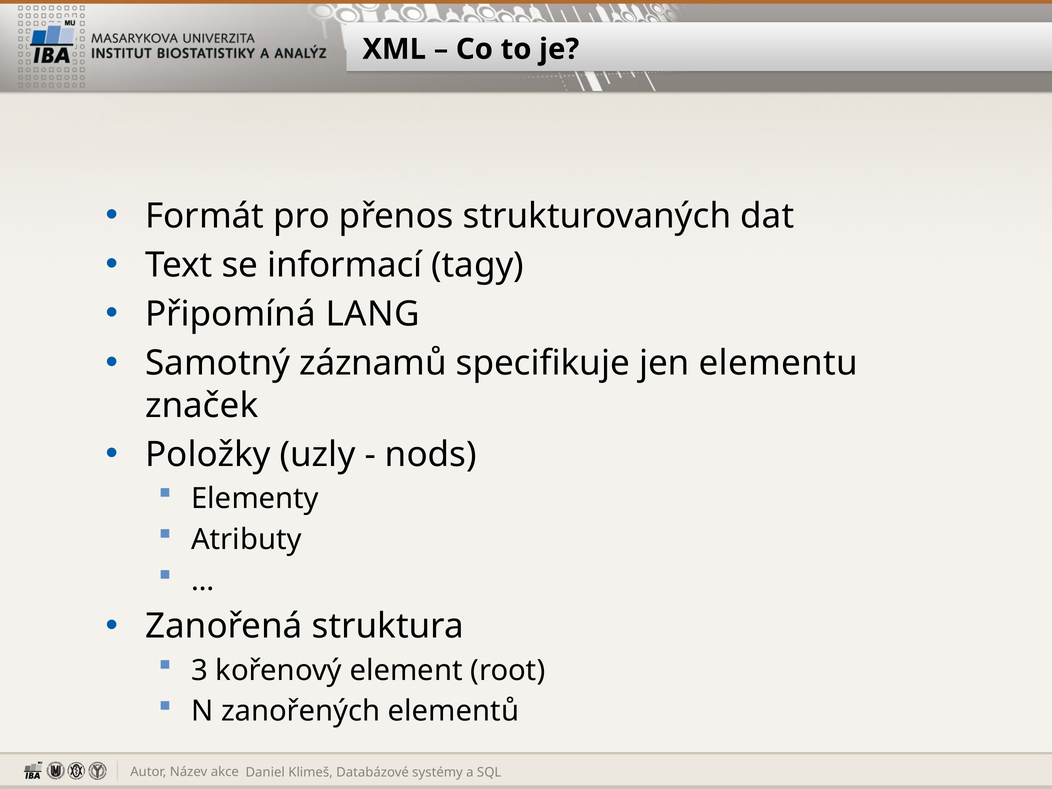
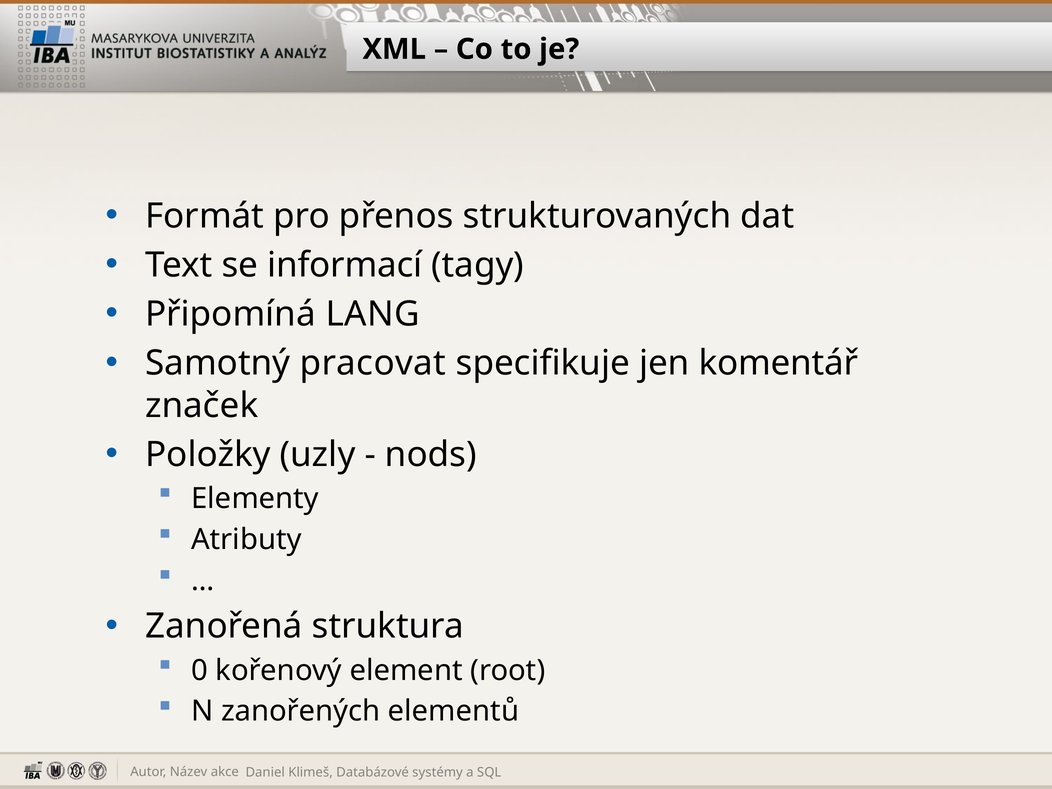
záznamů: záznamů -> pracovat
elementu: elementu -> komentář
3: 3 -> 0
